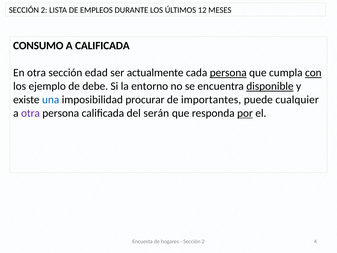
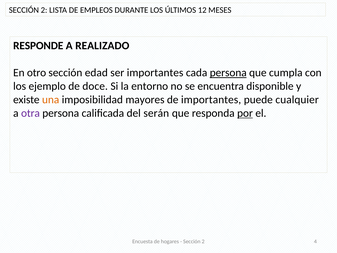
CONSUMO: CONSUMO -> RESPONDE
A CALIFICADA: CALIFICADA -> REALIZADO
En otra: otra -> otro
ser actualmente: actualmente -> importantes
con underline: present -> none
debe: debe -> doce
disponible underline: present -> none
una colour: blue -> orange
procurar: procurar -> mayores
